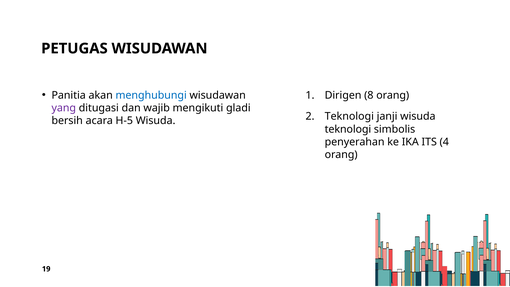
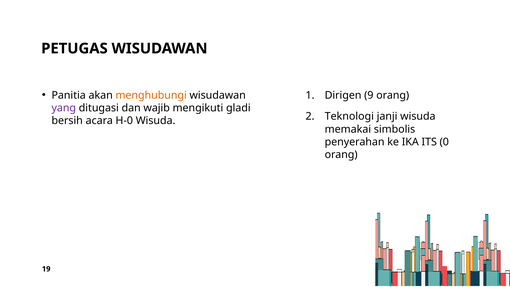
menghubungi colour: blue -> orange
8: 8 -> 9
H-5: H-5 -> H-0
teknologi at (348, 129): teknologi -> memakai
4: 4 -> 0
